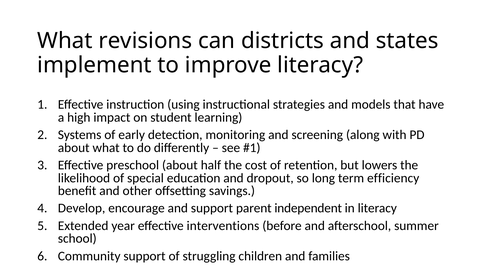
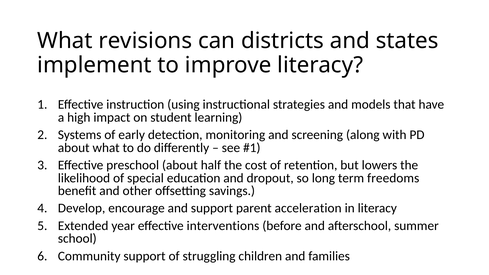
efficiency: efficiency -> freedoms
independent: independent -> acceleration
